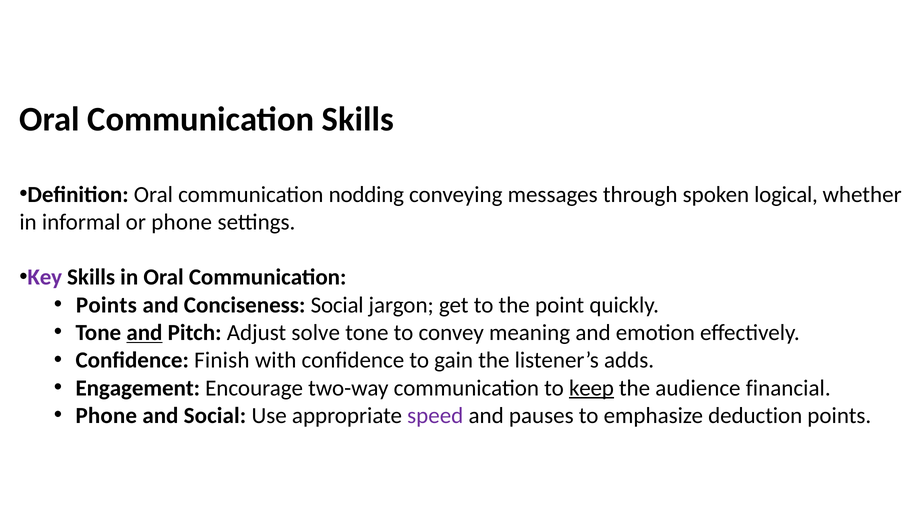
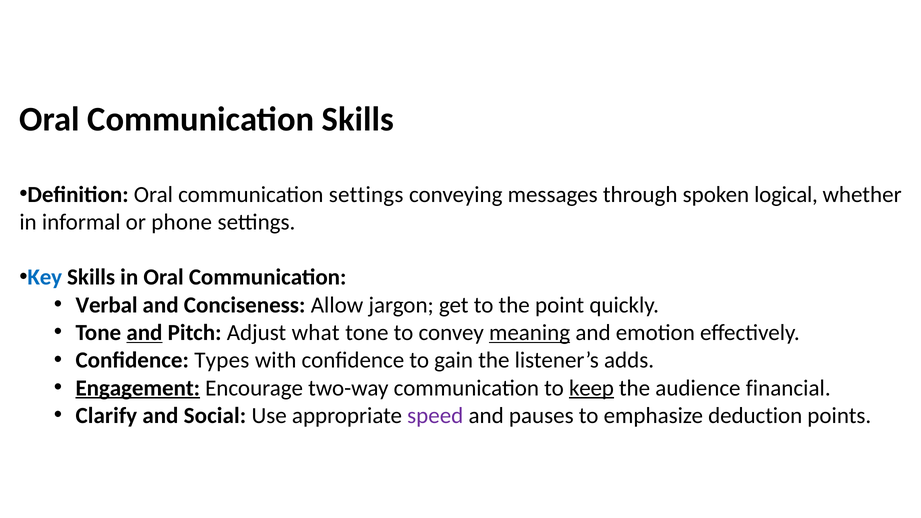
communication nodding: nodding -> settings
Key colour: purple -> blue
Points at (106, 305): Points -> Verbal
Conciseness Social: Social -> Allow
solve: solve -> what
meaning underline: none -> present
Finish: Finish -> Types
Engagement underline: none -> present
Phone at (106, 416): Phone -> Clarify
